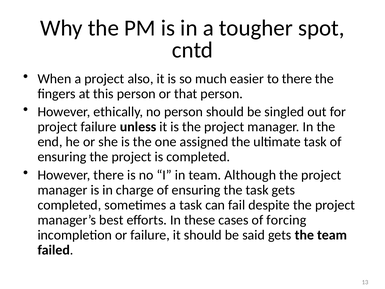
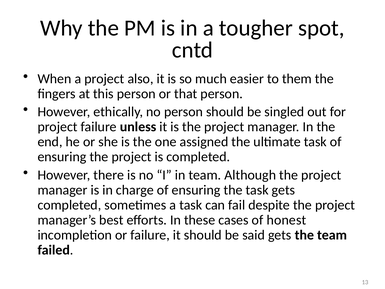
to there: there -> them
forcing: forcing -> honest
